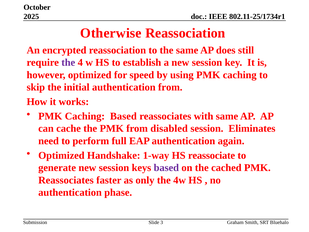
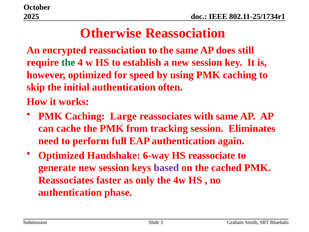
the at (68, 63) colour: purple -> green
authentication from: from -> often
Caching Based: Based -> Large
disabled: disabled -> tracking
1-way: 1-way -> 6-way
